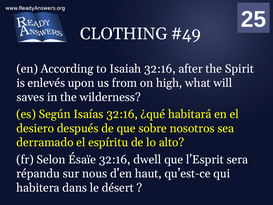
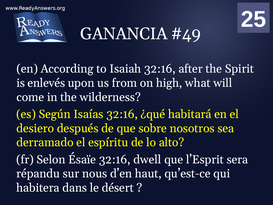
CLOTHING: CLOTHING -> GANANCIA
saves: saves -> come
